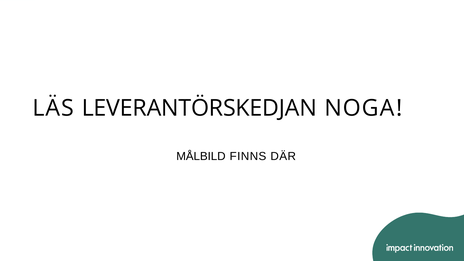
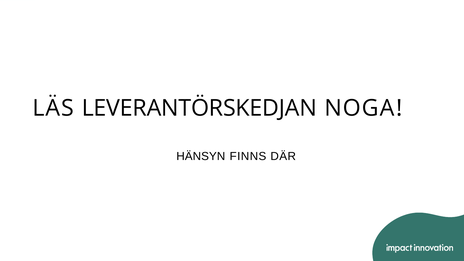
MÅLBILD: MÅLBILD -> HÄNSYN
